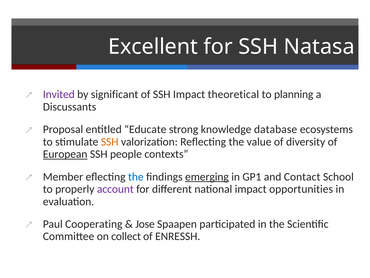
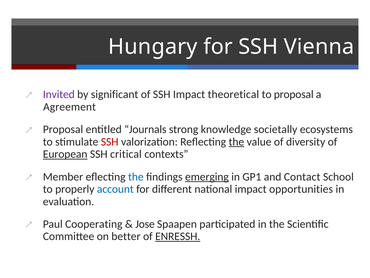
Excellent: Excellent -> Hungary
Natasa: Natasa -> Vienna
to planning: planning -> proposal
Discussants: Discussants -> Agreement
Educate: Educate -> Journals
database: database -> societally
SSH at (110, 142) colour: orange -> red
the at (236, 142) underline: none -> present
people: people -> critical
account colour: purple -> blue
collect: collect -> better
ENRESSH underline: none -> present
